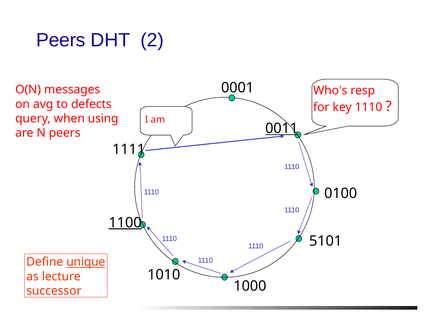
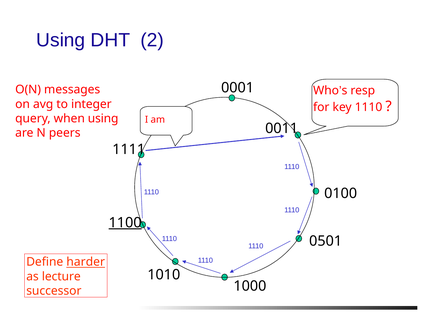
Peers at (61, 40): Peers -> Using
defects: defects -> integer
0011 underline: present -> none
5101: 5101 -> 0501
unique: unique -> harder
